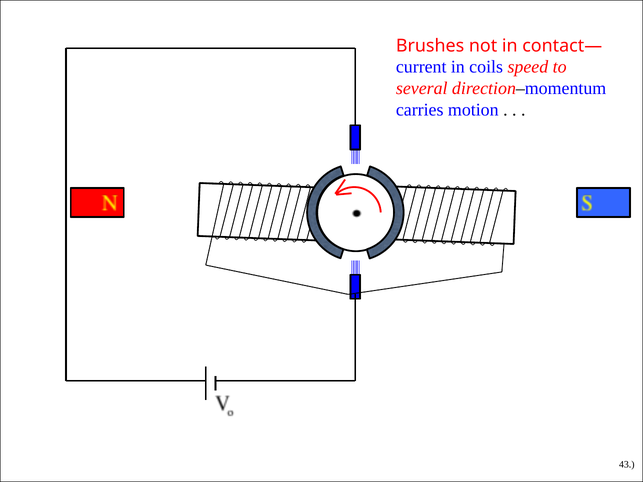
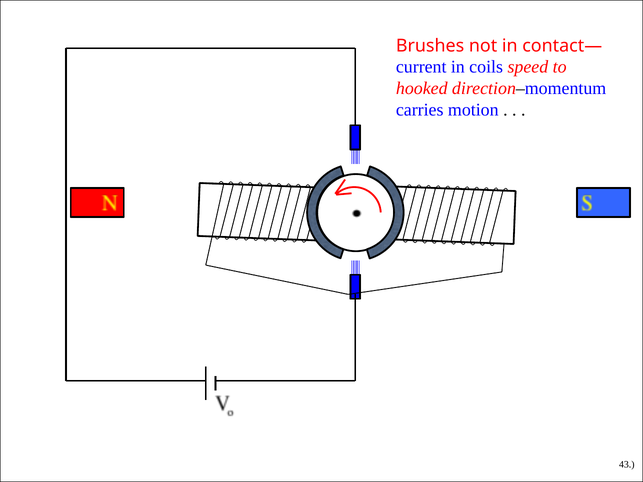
several: several -> hooked
